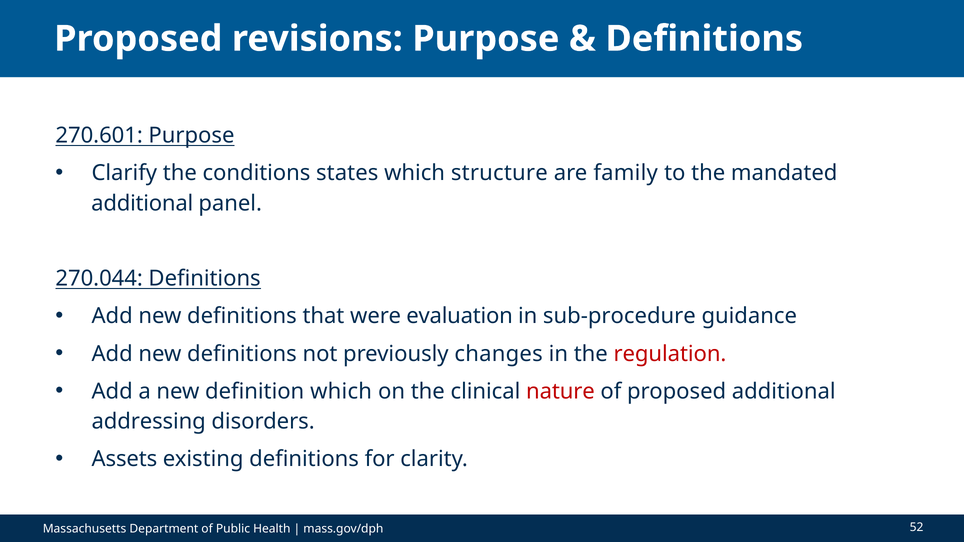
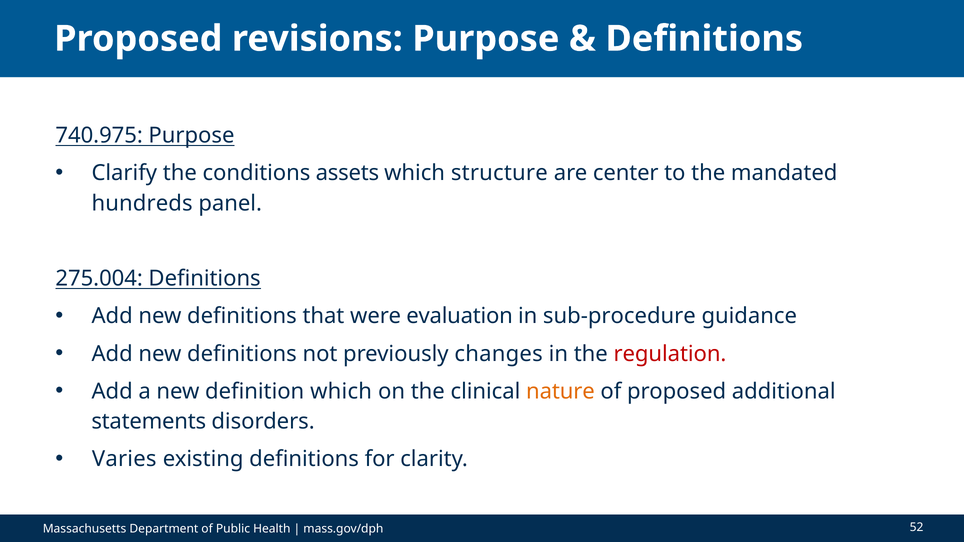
270.601: 270.601 -> 740.975
states: states -> assets
family: family -> center
additional at (142, 203): additional -> hundreds
270.044: 270.044 -> 275.004
nature colour: red -> orange
addressing: addressing -> statements
Assets: Assets -> Varies
